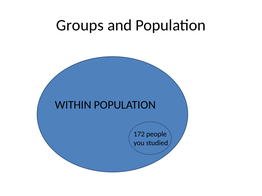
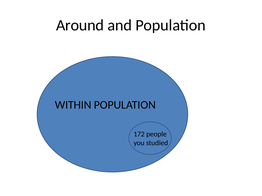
Groups: Groups -> Around
